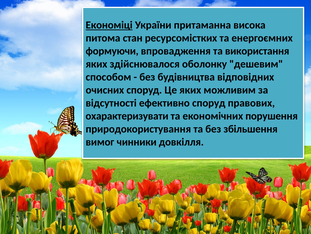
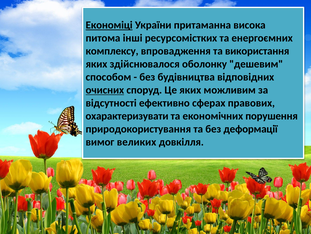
стан: стан -> інші
формуючи: формуючи -> комплексу
очисних underline: none -> present
ефективно споруд: споруд -> сферах
збільшення: збільшення -> деформації
чинники: чинники -> великих
